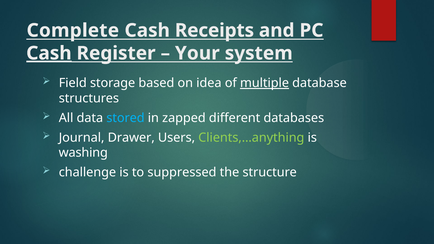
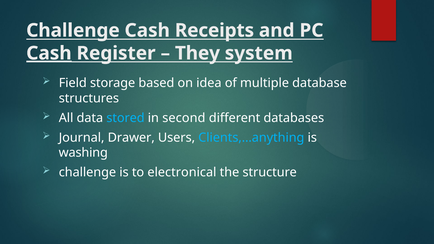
Complete at (73, 30): Complete -> Challenge
Your: Your -> They
multiple underline: present -> none
zapped: zapped -> second
Clients,…anything colour: light green -> light blue
suppressed: suppressed -> electronical
